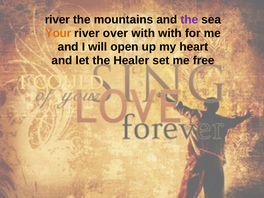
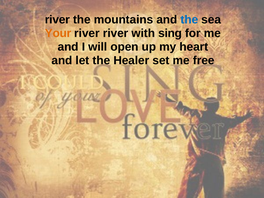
the at (189, 20) colour: purple -> blue
river over: over -> river
with with: with -> sing
